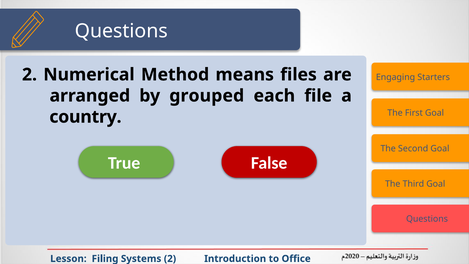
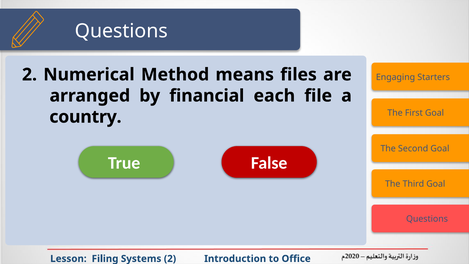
grouped: grouped -> financial
